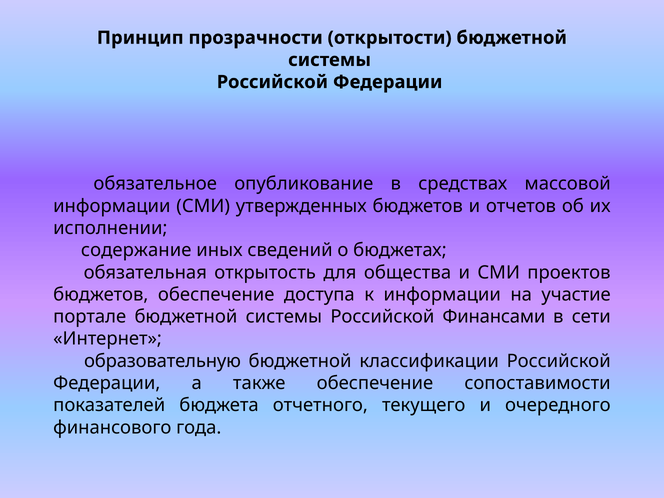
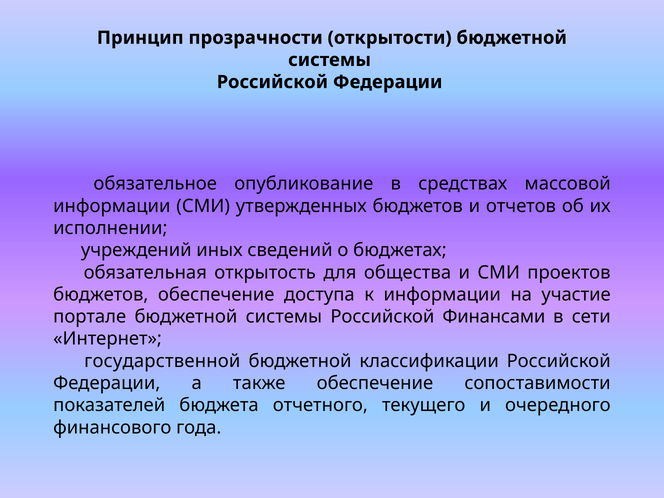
содержание: содержание -> учреждений
образовательную: образовательную -> государственной
